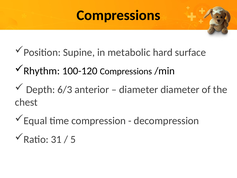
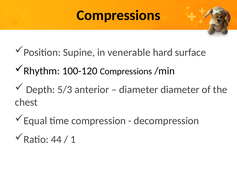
metabolic: metabolic -> venerable
6/3: 6/3 -> 5/3
31: 31 -> 44
5: 5 -> 1
